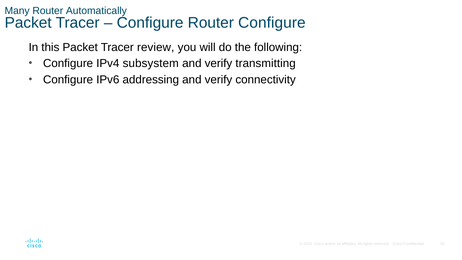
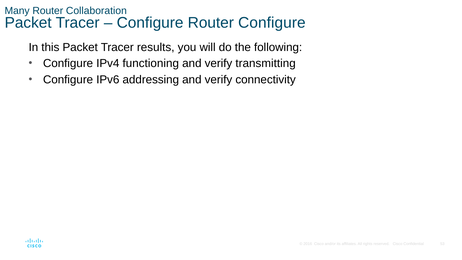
Automatically: Automatically -> Collaboration
review: review -> results
subsystem: subsystem -> functioning
